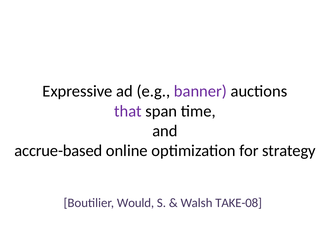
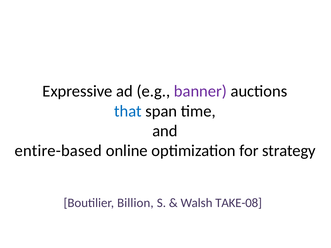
that colour: purple -> blue
accrue-based: accrue-based -> entire-based
Would: Would -> Billion
